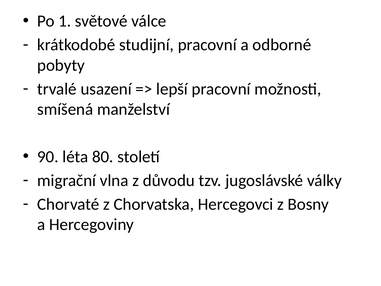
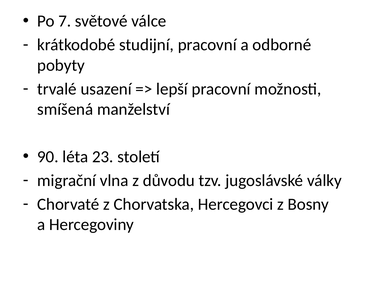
1: 1 -> 7
80: 80 -> 23
